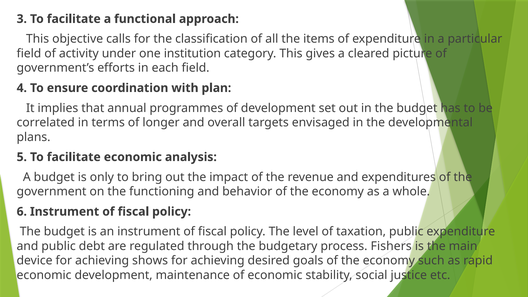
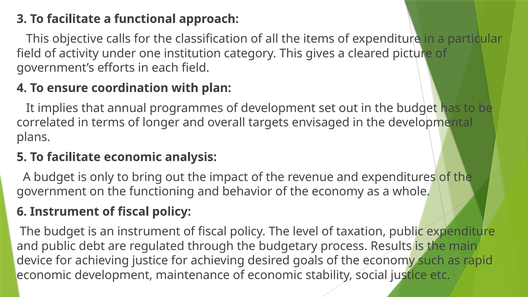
Fishers: Fishers -> Results
achieving shows: shows -> justice
